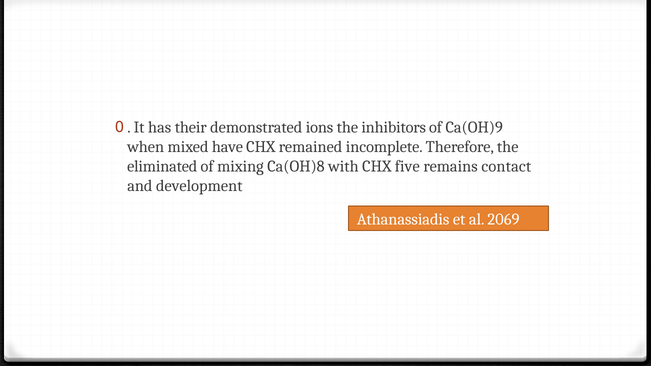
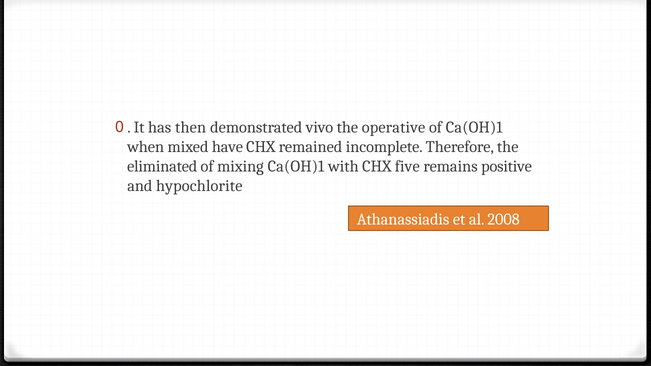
their: their -> then
ions: ions -> vivo
inhibitors: inhibitors -> operative
of Ca(OH)9: Ca(OH)9 -> Ca(OH)1
mixing Ca(OH)8: Ca(OH)8 -> Ca(OH)1
contact: contact -> positive
development: development -> hypochlorite
2069: 2069 -> 2008
